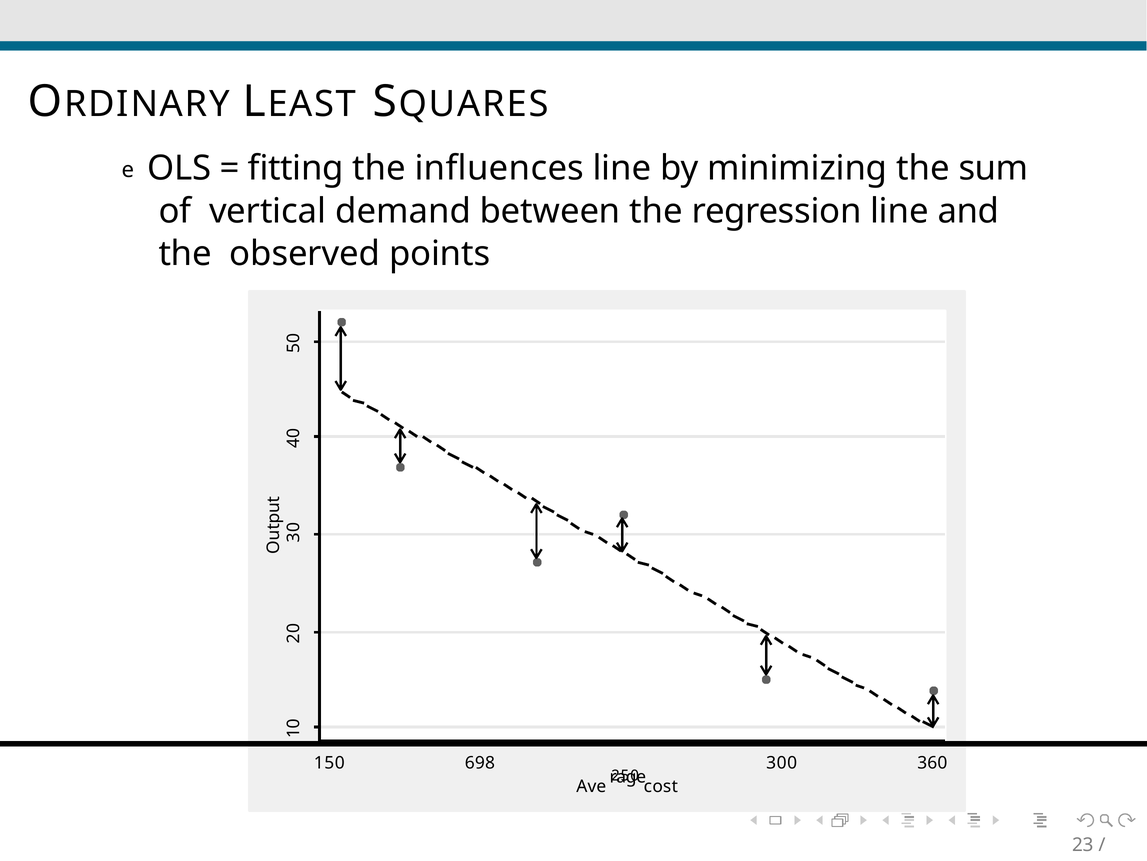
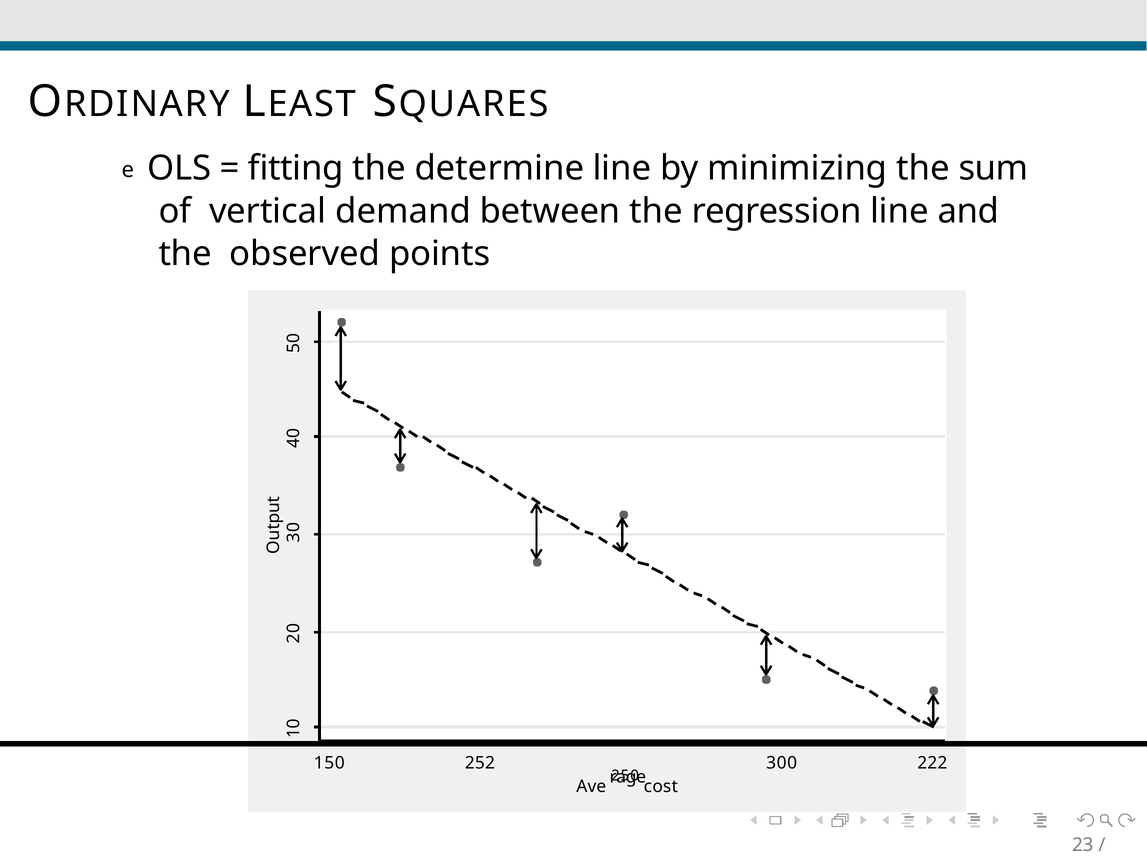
influences: influences -> determine
698: 698 -> 252
360: 360 -> 222
